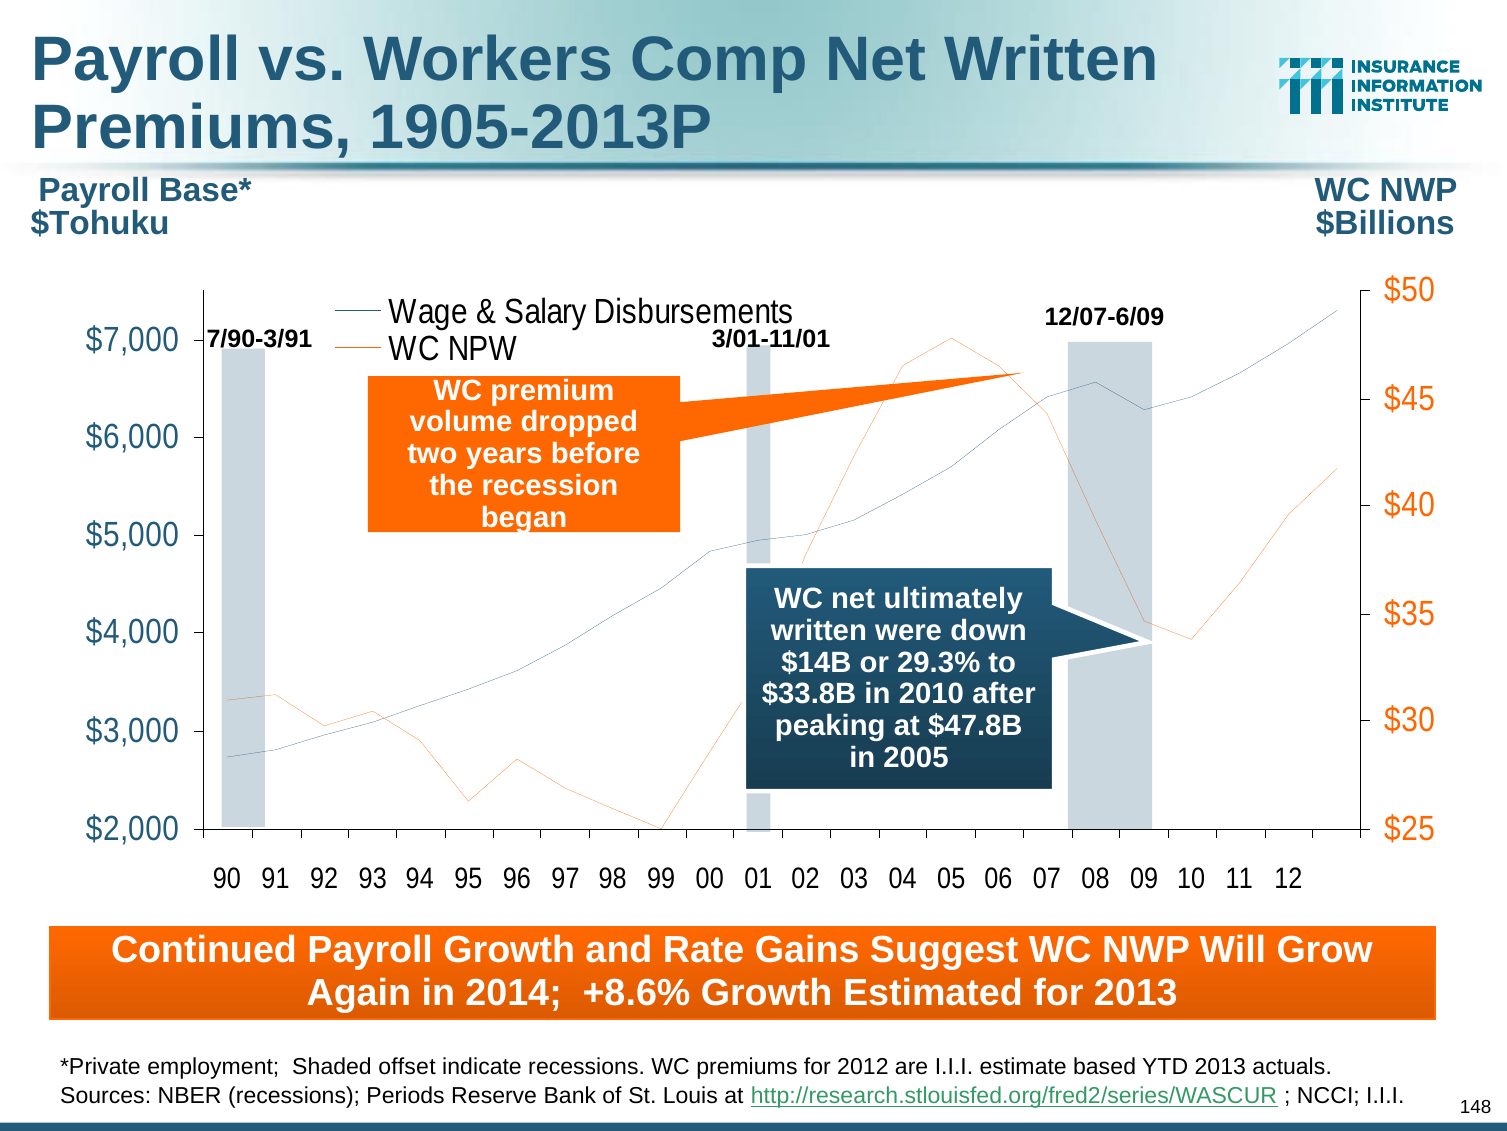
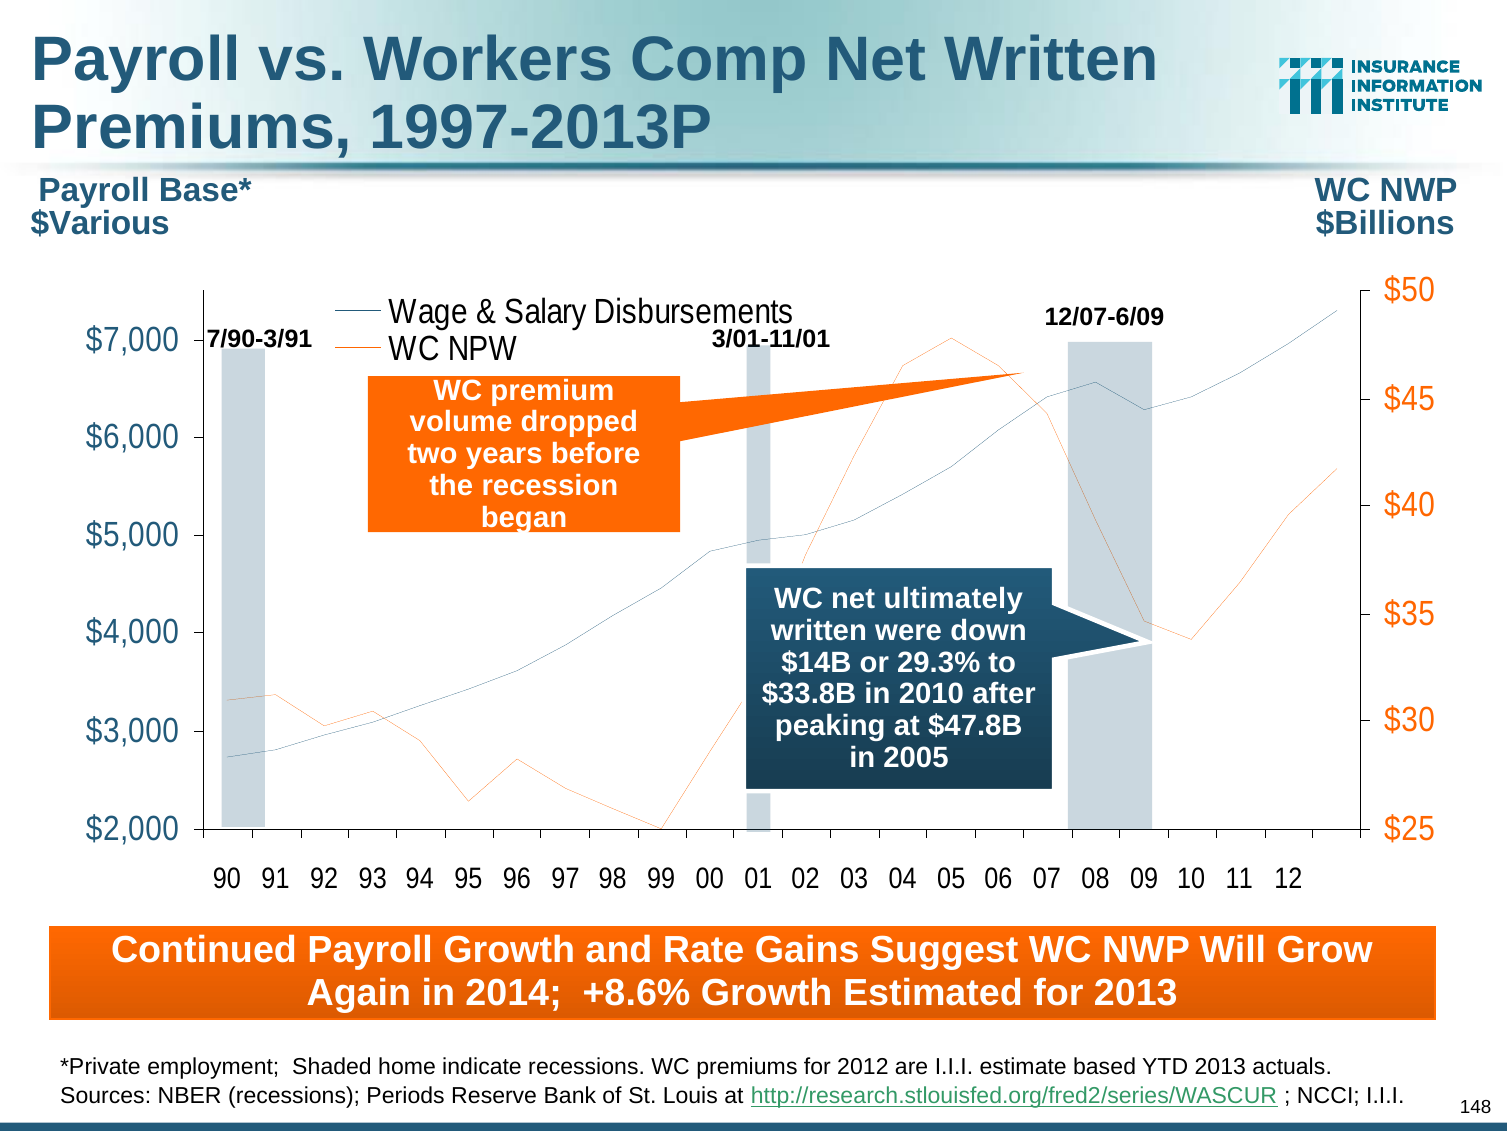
1905-2013P: 1905-2013P -> 1997-2013P
$Tohuku: $Tohuku -> $Various
offset: offset -> home
